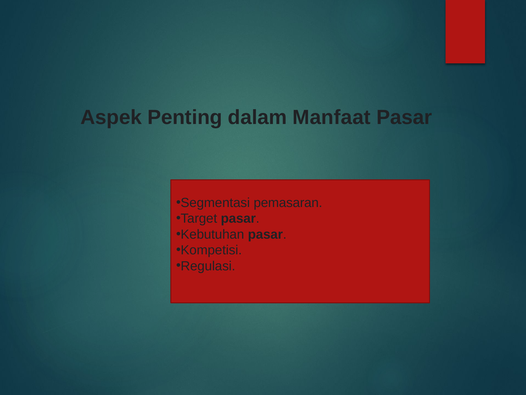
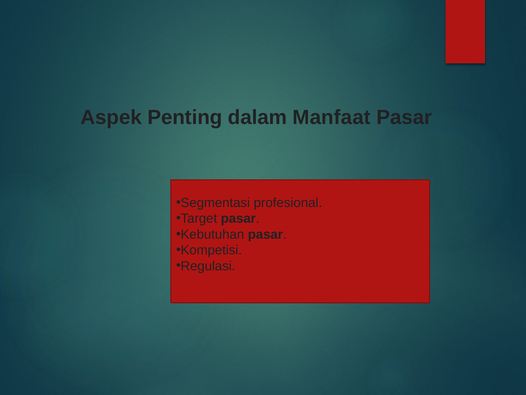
pemasaran: pemasaran -> profesional
